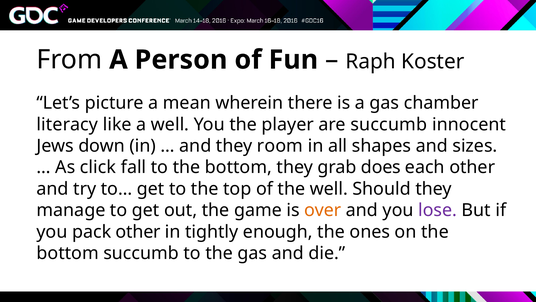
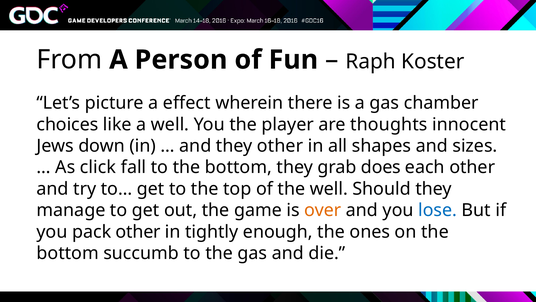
mean: mean -> effect
literacy: literacy -> choices
are succumb: succumb -> thoughts
they room: room -> other
lose colour: purple -> blue
